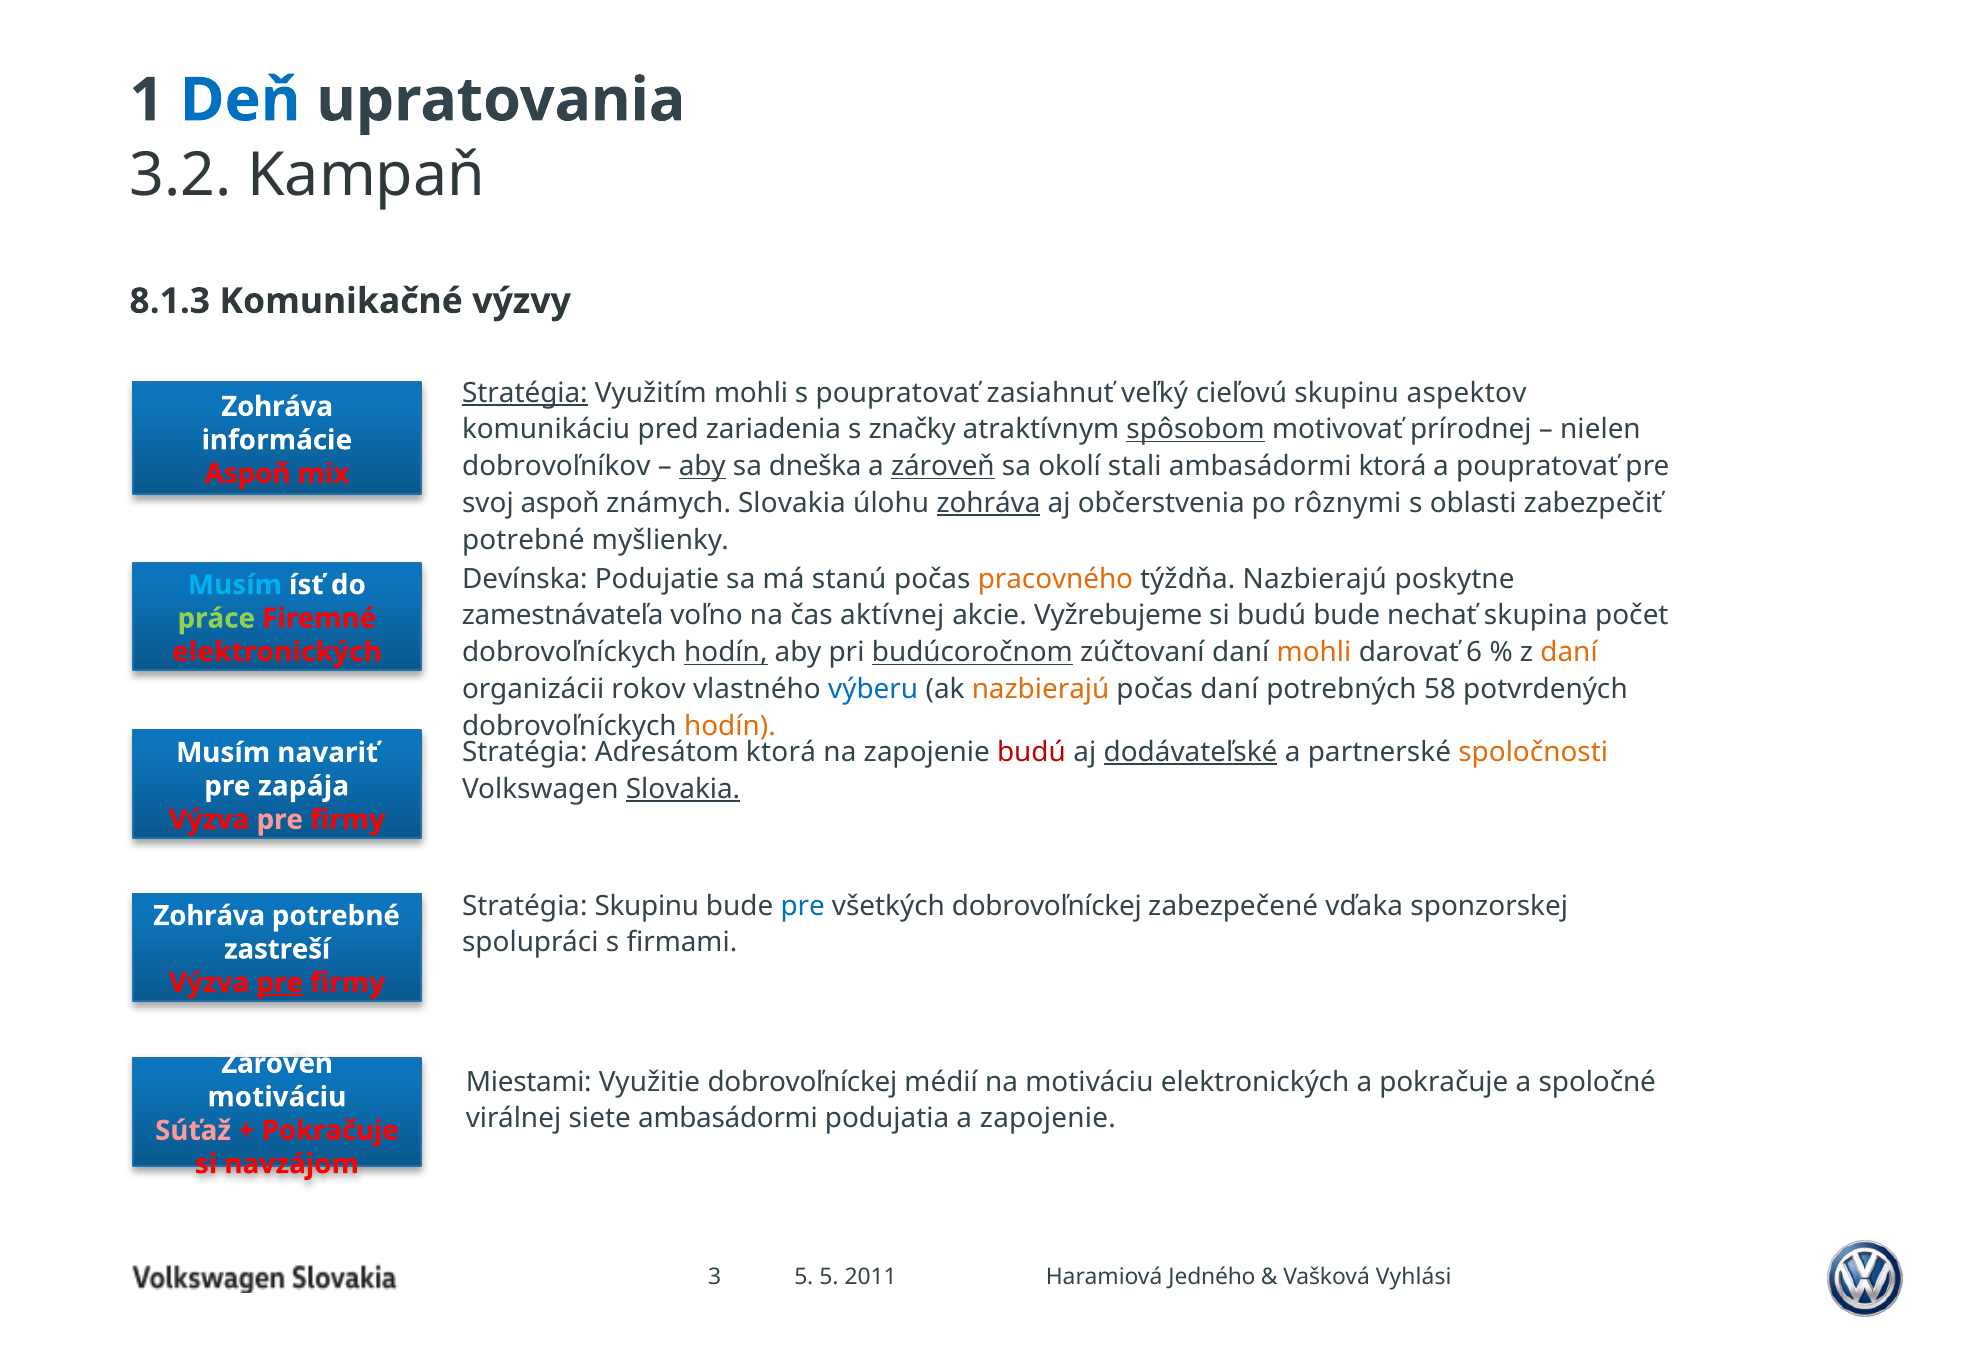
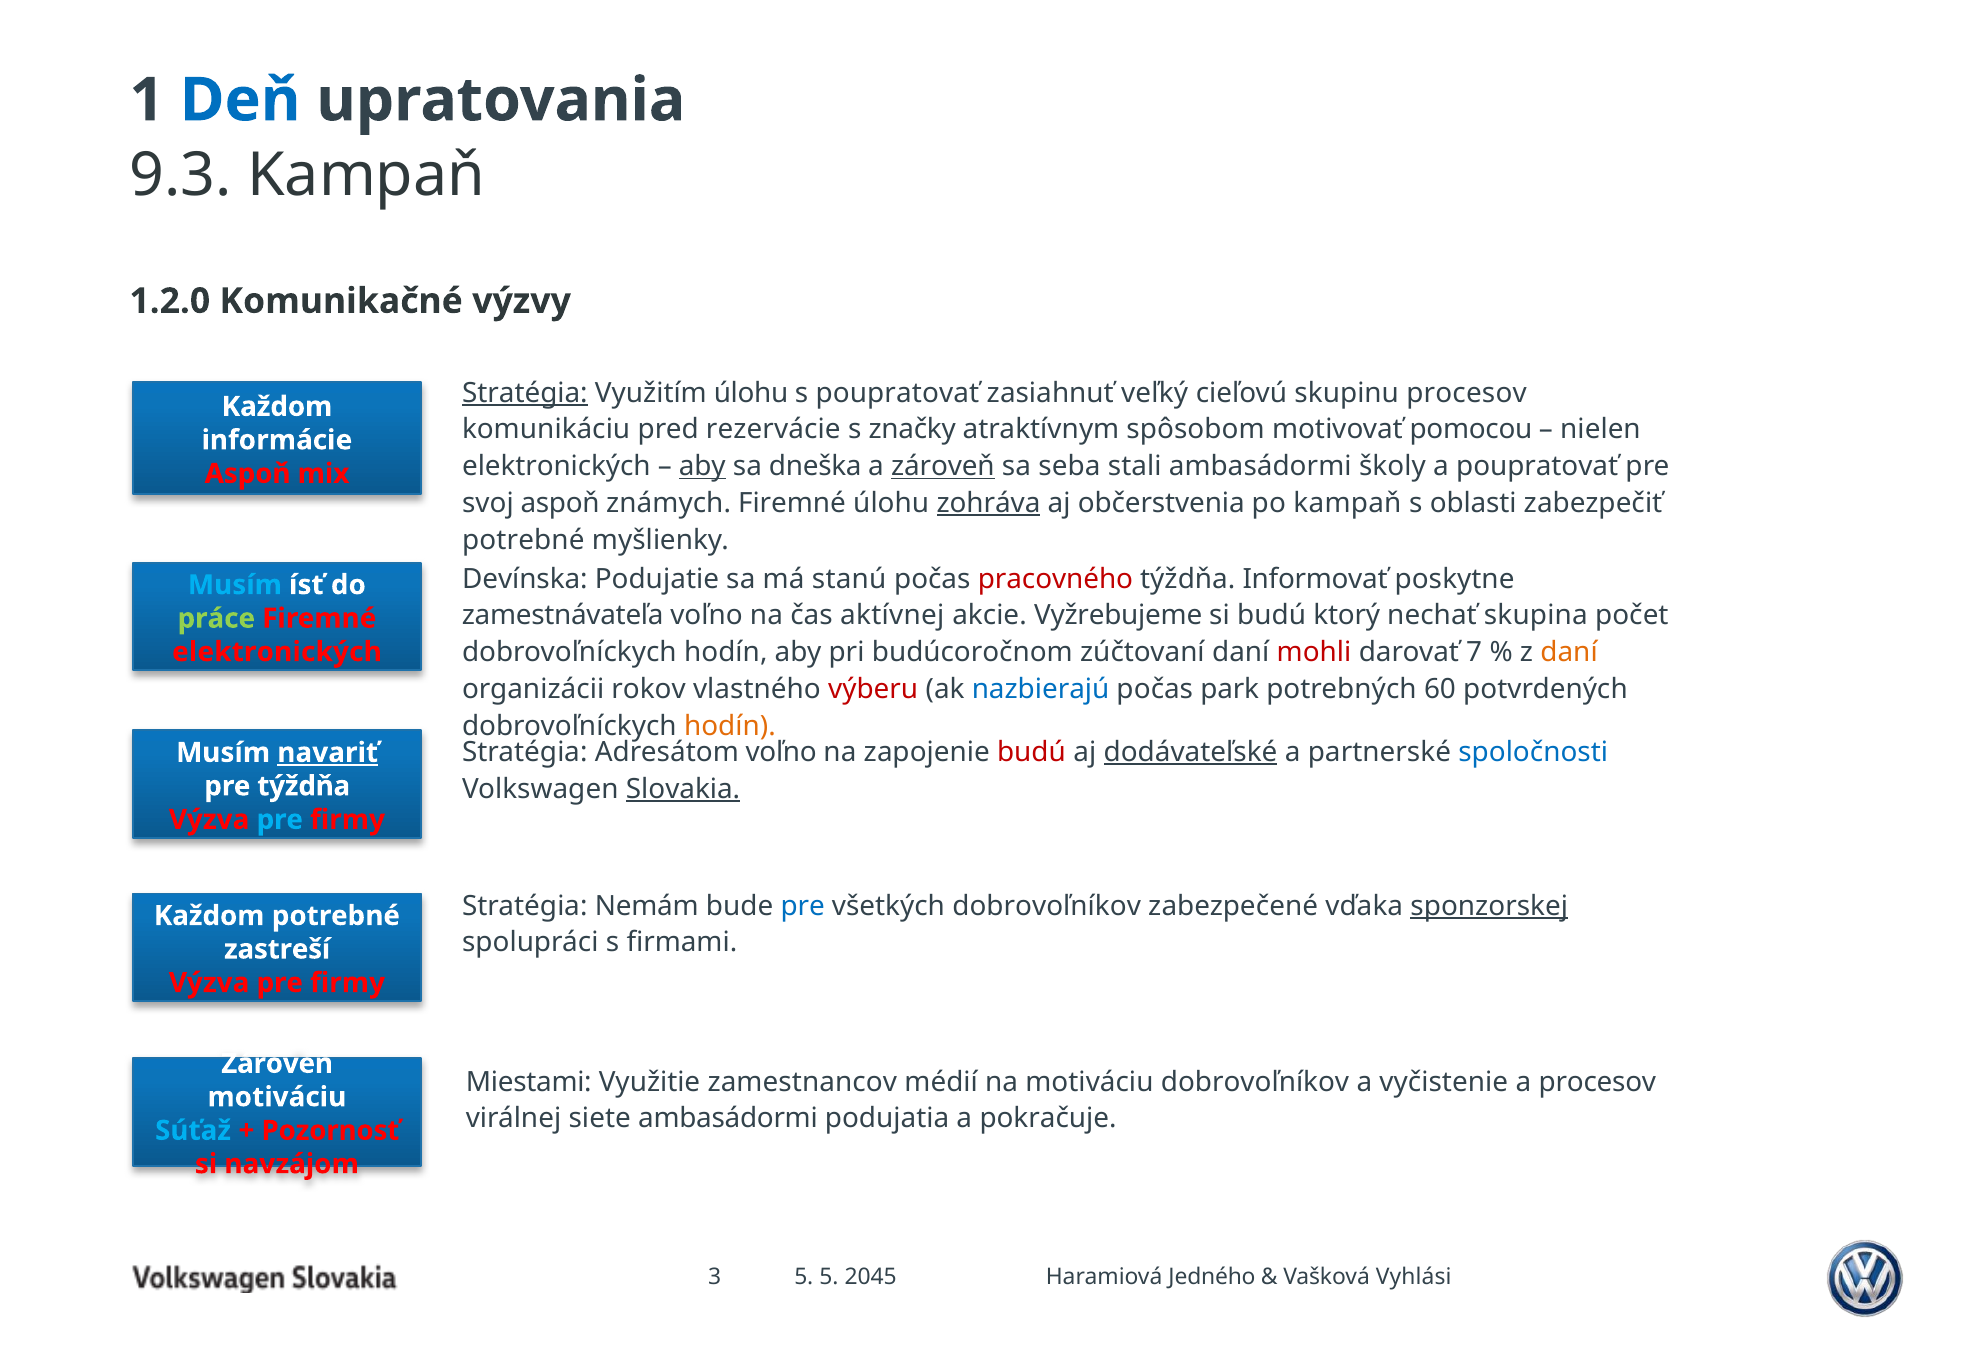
3.2: 3.2 -> 9.3
8.1.3: 8.1.3 -> 1.2.0
Využitím mohli: mohli -> úlohu
skupinu aspektov: aspektov -> procesov
Zohráva at (277, 407): Zohráva -> Každom
zariadenia: zariadenia -> rezervácie
spôsobom underline: present -> none
prírodnej: prírodnej -> pomocou
dobrovoľníkov at (556, 467): dobrovoľníkov -> elektronických
okolí: okolí -> seba
ambasádormi ktorá: ktorá -> školy
známych Slovakia: Slovakia -> Firemné
po rôznymi: rôznymi -> kampaň
pracovného colour: orange -> red
týždňa Nazbierajú: Nazbierajú -> Informovať
budú bude: bude -> ktorý
hodín at (726, 653) underline: present -> none
budúcoročnom underline: present -> none
mohli at (1314, 653) colour: orange -> red
6: 6 -> 7
výberu colour: blue -> red
nazbierajú at (1041, 689) colour: orange -> blue
počas daní: daní -> park
58: 58 -> 60
Adresátom ktorá: ktorá -> voľno
spoločnosti colour: orange -> blue
navariť underline: none -> present
pre zapája: zapája -> týždňa
pre at (280, 820) colour: pink -> light blue
Stratégia Skupinu: Skupinu -> Nemám
všetkých dobrovoľníckej: dobrovoľníckej -> dobrovoľníkov
sponzorskej underline: none -> present
Zohráva at (209, 916): Zohráva -> Každom
pre at (280, 983) underline: present -> none
Využitie dobrovoľníckej: dobrovoľníckej -> zamestnancov
motiváciu elektronických: elektronických -> dobrovoľníkov
a pokračuje: pokračuje -> vyčistenie
a spoločné: spoločné -> procesov
a zapojenie: zapojenie -> pokračuje
Súťaž colour: pink -> light blue
Pokračuje at (330, 1131): Pokračuje -> Pozornosť
2011: 2011 -> 2045
